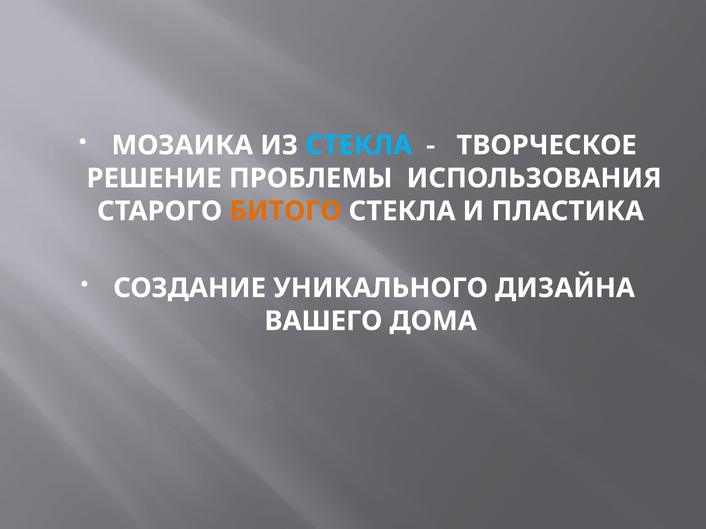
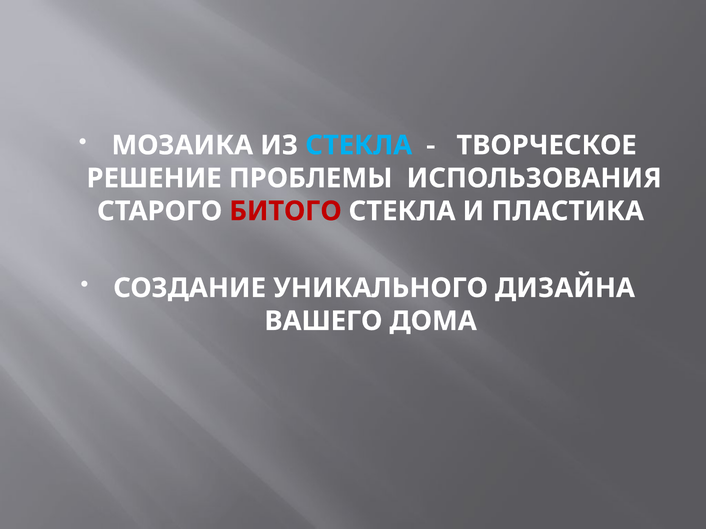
БИТОГО colour: orange -> red
